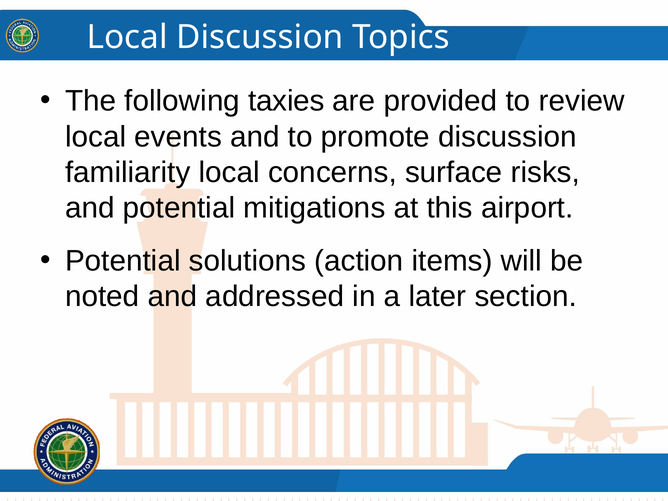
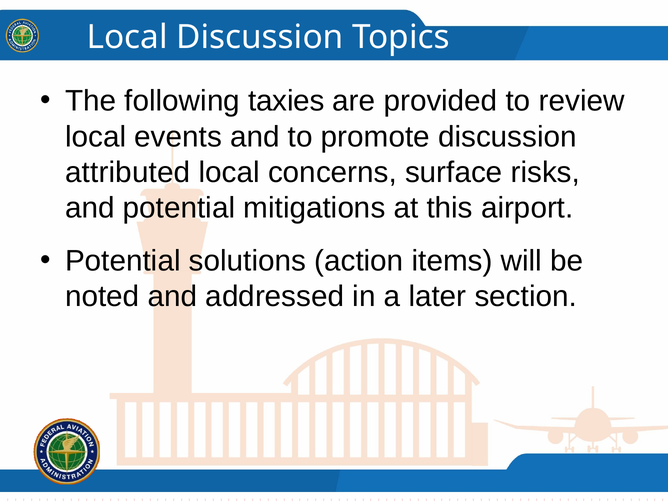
familiarity: familiarity -> attributed
